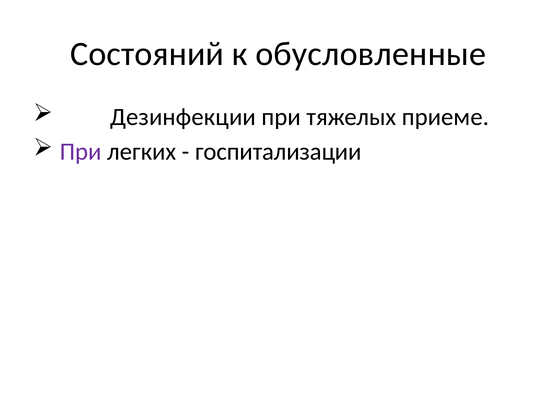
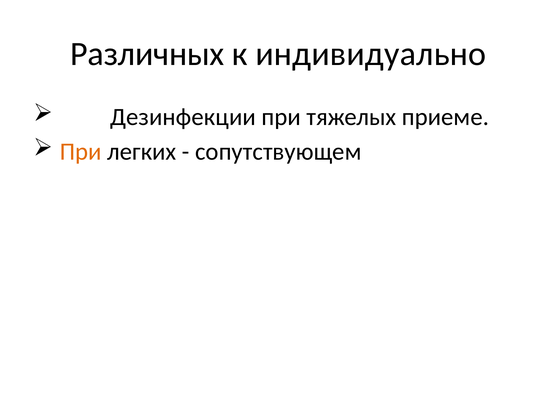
Состояний: Состояний -> Различных
обусловленные: обусловленные -> индивидуально
При at (81, 152) colour: purple -> orange
госпитализации: госпитализации -> сопутствующем
